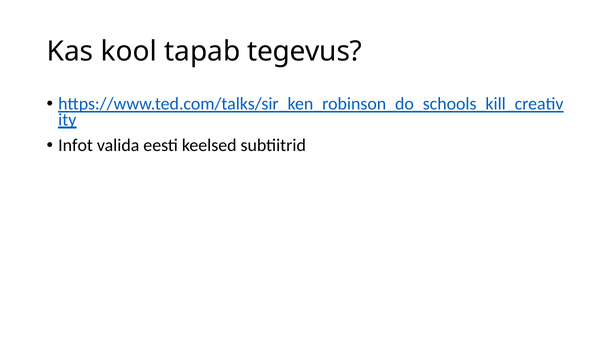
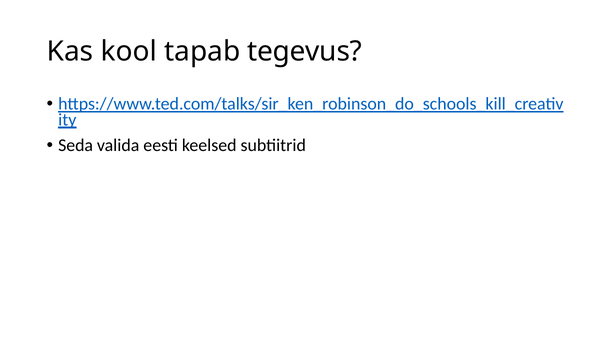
Infot: Infot -> Seda
